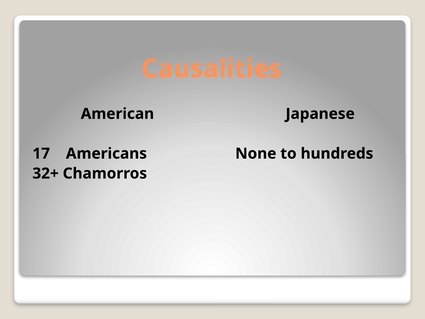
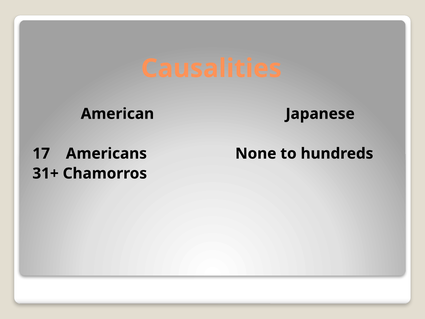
32+: 32+ -> 31+
